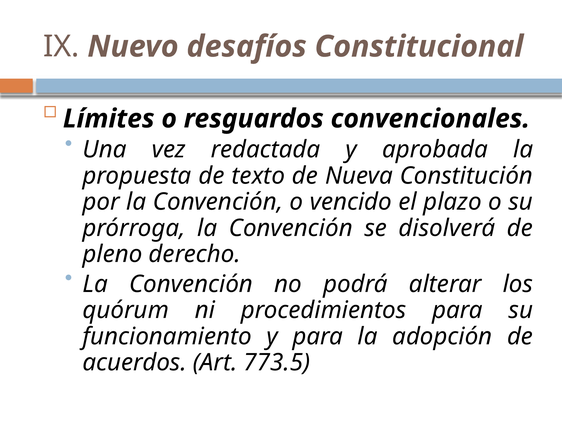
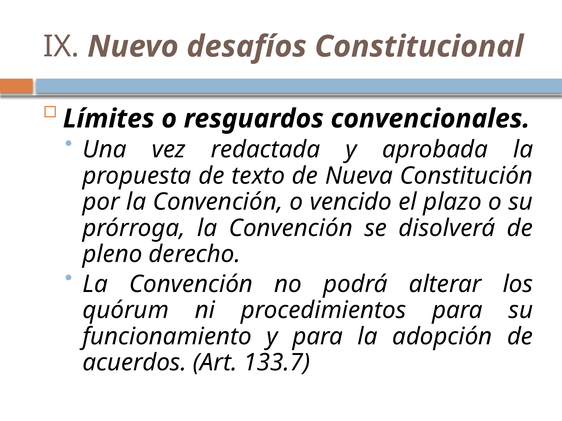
773.5: 773.5 -> 133.7
